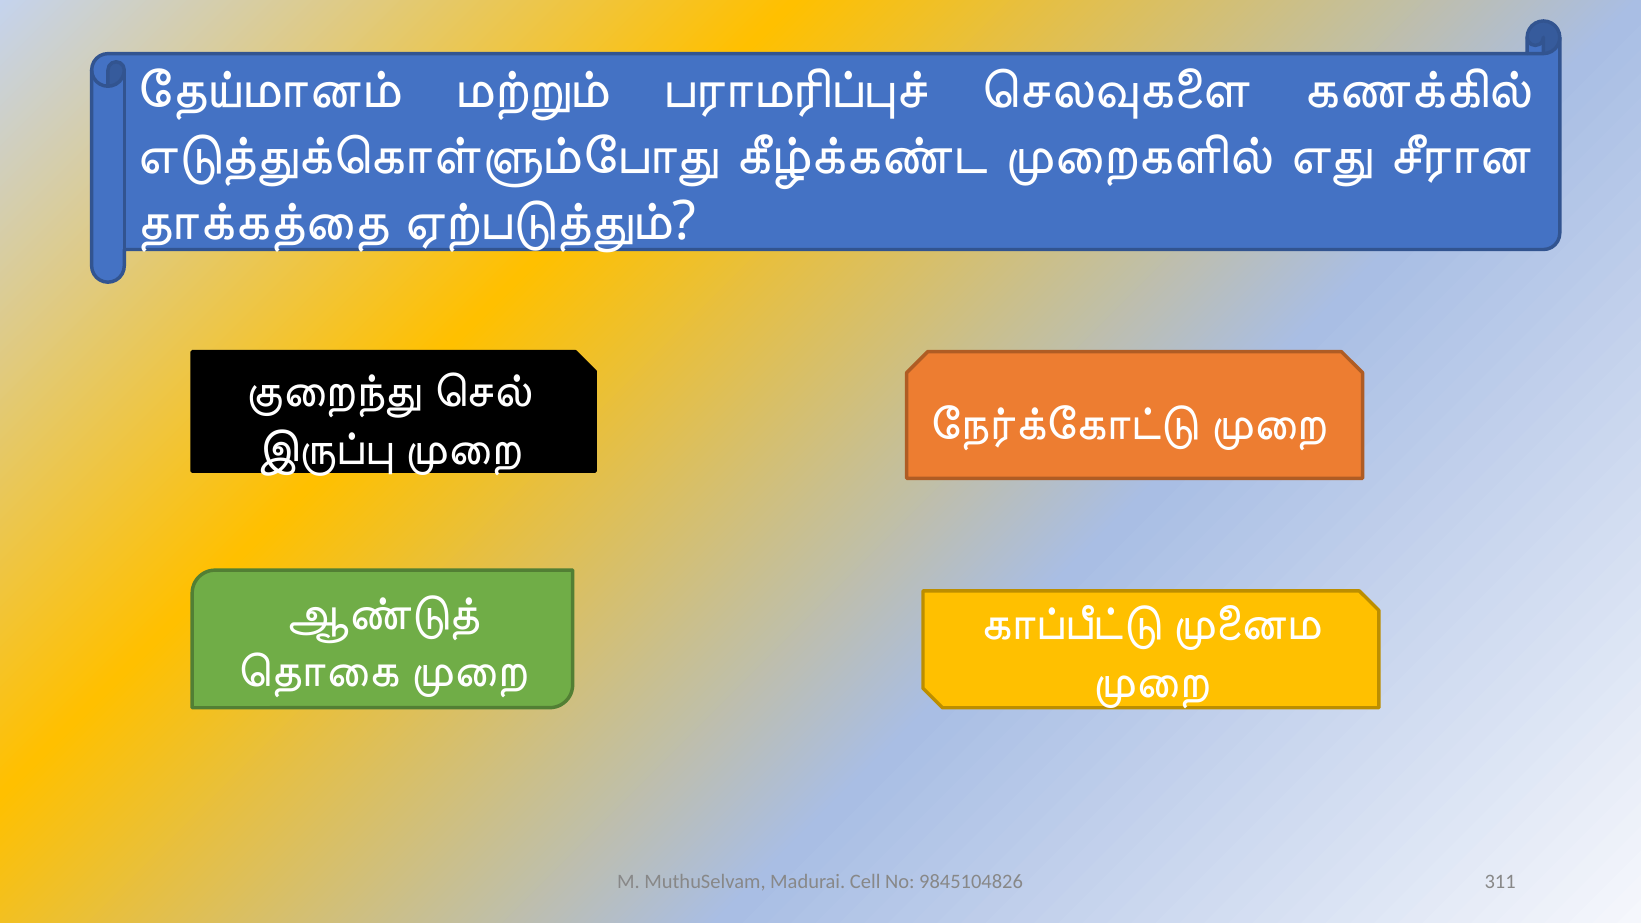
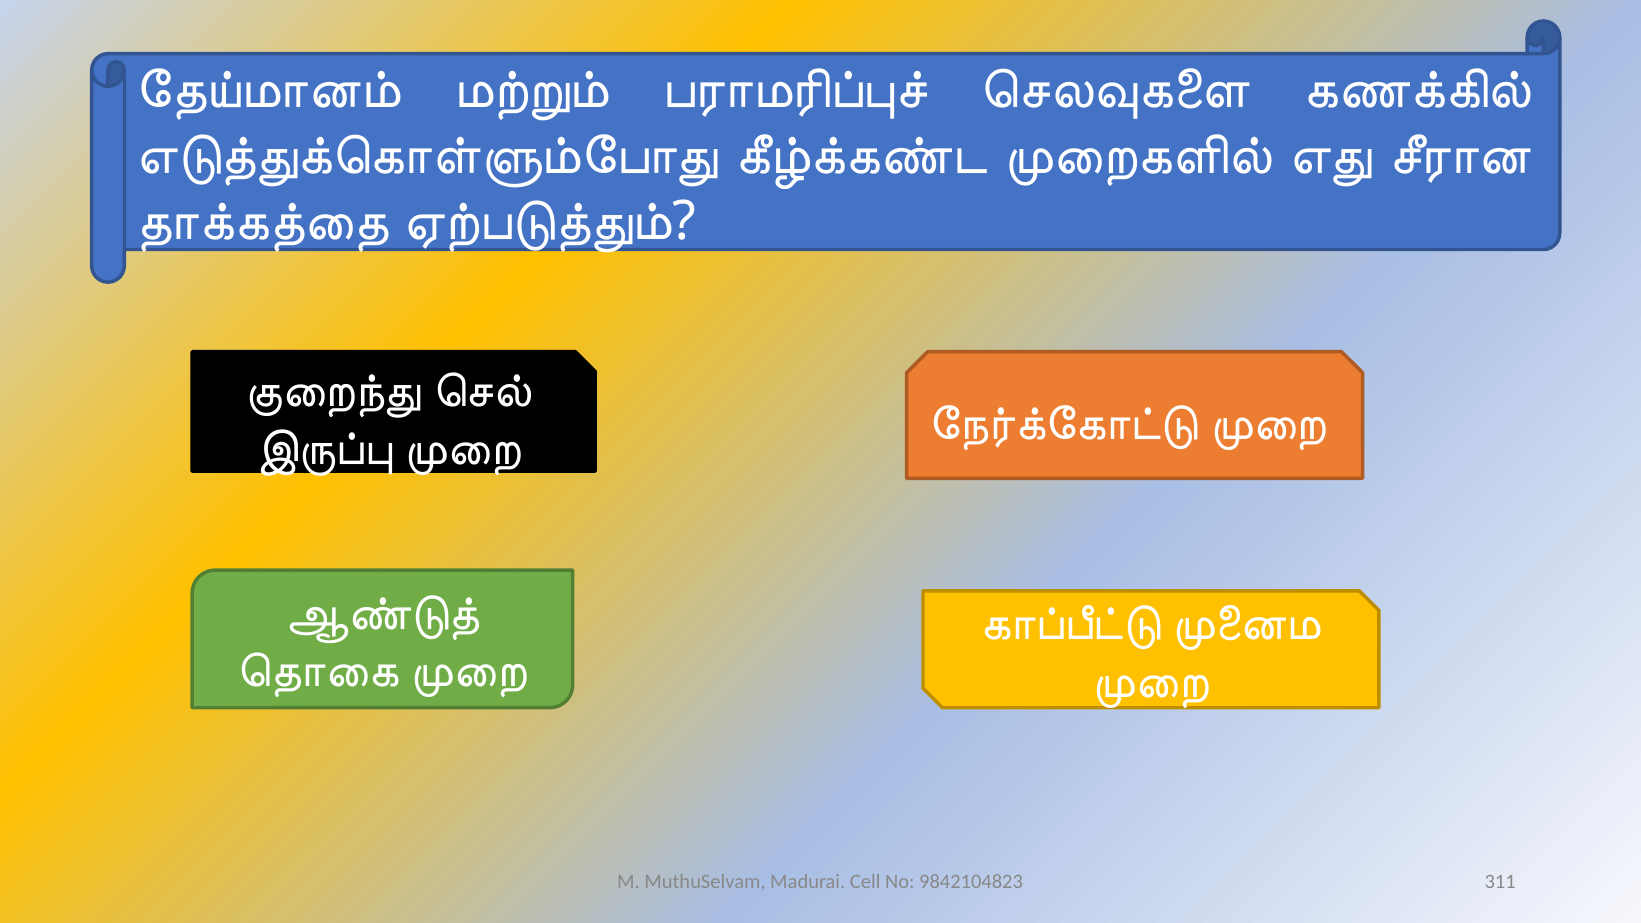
9845104826: 9845104826 -> 9842104823
